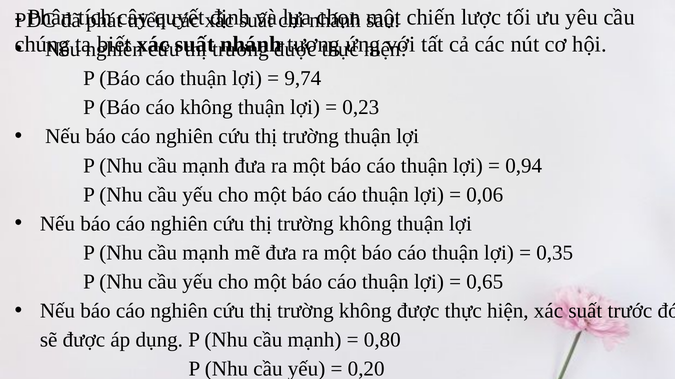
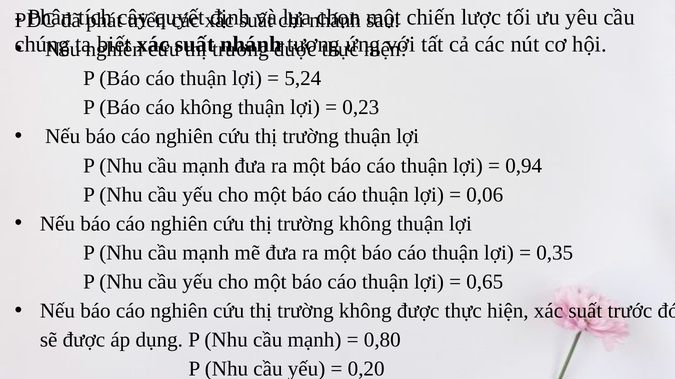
9,74: 9,74 -> 5,24
